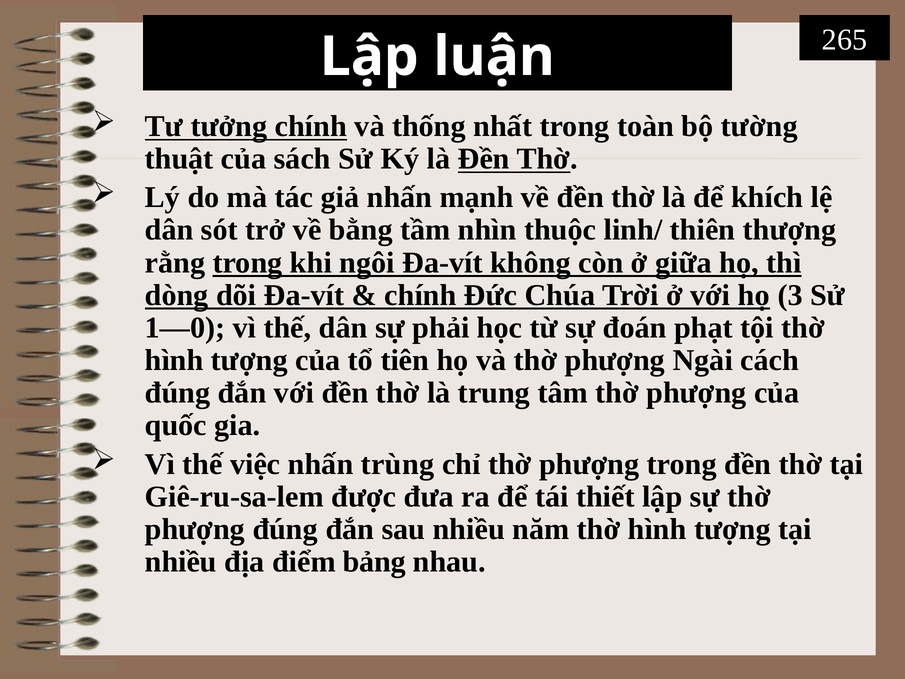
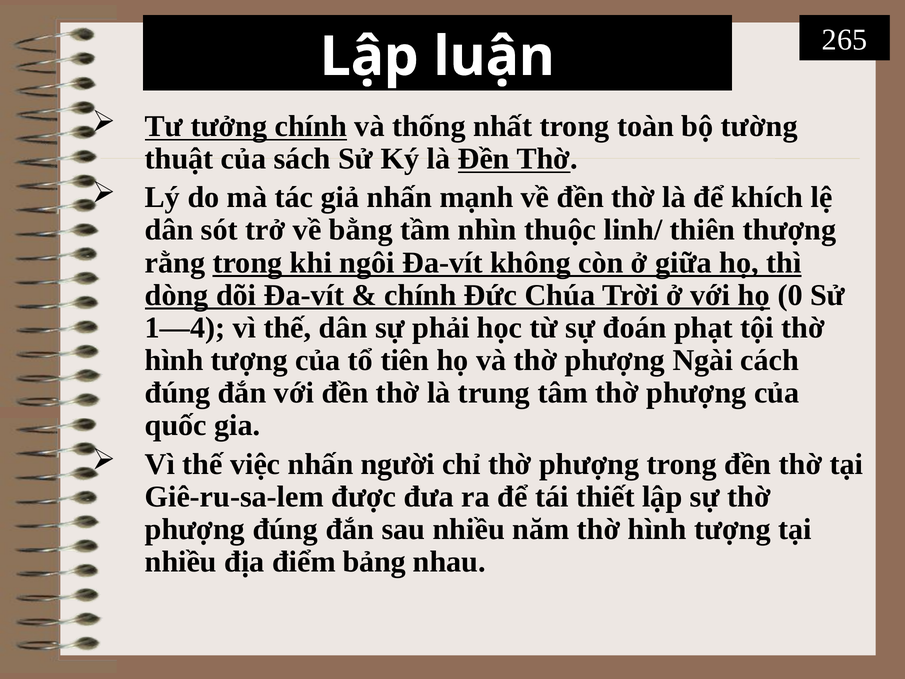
3: 3 -> 0
1—0: 1—0 -> 1—4
trùng: trùng -> người
